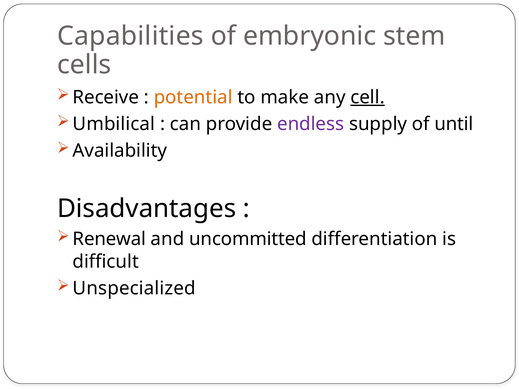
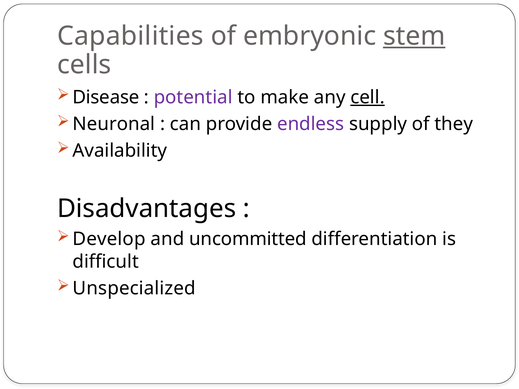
stem underline: none -> present
Receive: Receive -> Disease
potential colour: orange -> purple
Umbilical: Umbilical -> Neuronal
until: until -> they
Renewal: Renewal -> Develop
